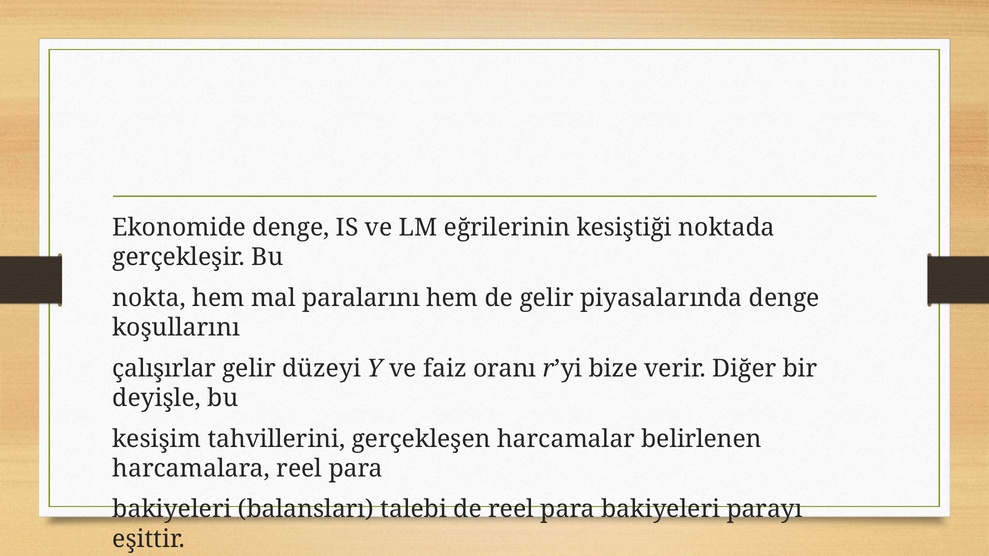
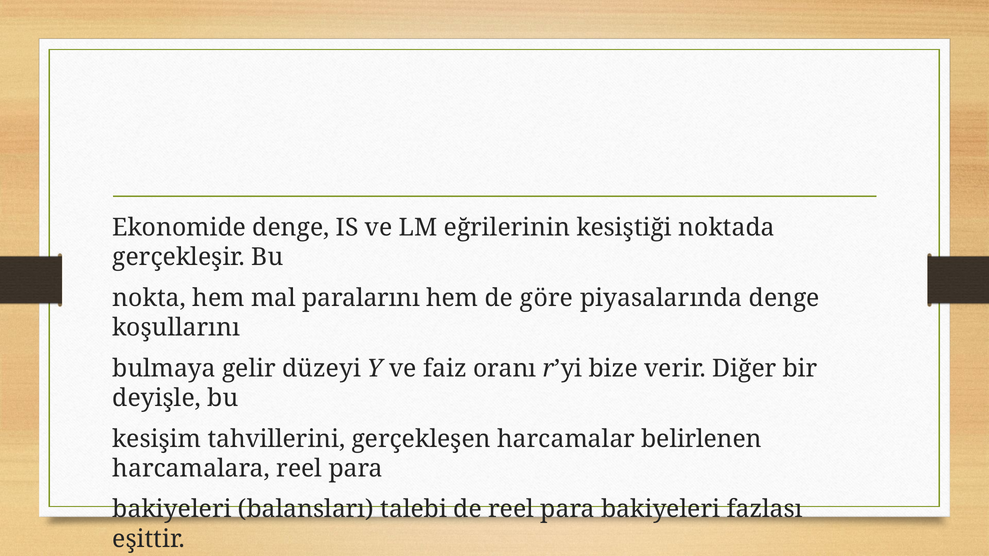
de gelir: gelir -> göre
çalışırlar: çalışırlar -> bulmaya
parayı: parayı -> fazlası
